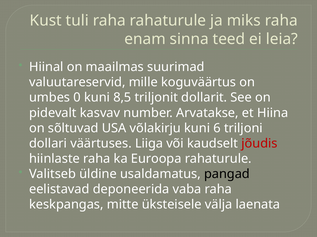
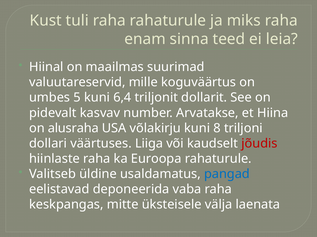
0: 0 -> 5
8,5: 8,5 -> 6,4
sõltuvad: sõltuvad -> alusraha
6: 6 -> 8
pangad colour: black -> blue
